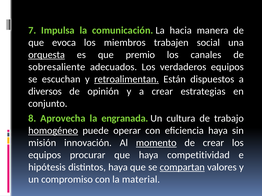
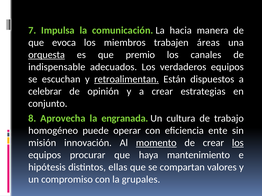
social: social -> áreas
sobresaliente: sobresaliente -> indispensable
diversos: diversos -> celebrar
homogéneo underline: present -> none
eficiencia haya: haya -> ente
los at (238, 143) underline: none -> present
competitividad: competitividad -> mantenimiento
distintos haya: haya -> ellas
compartan underline: present -> none
material: material -> grupales
